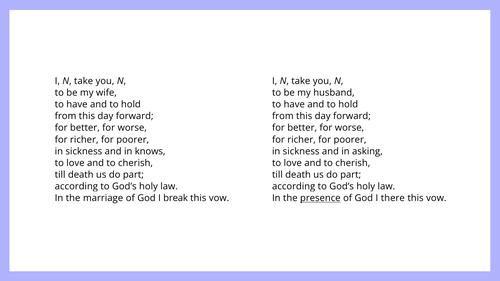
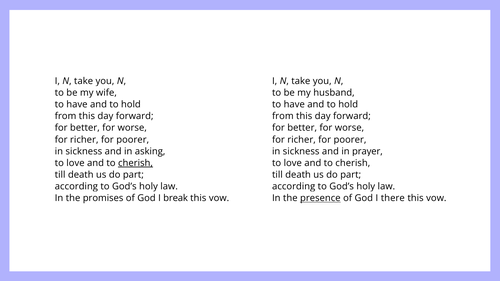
knows: knows -> asking
asking: asking -> prayer
cherish at (135, 163) underline: none -> present
marriage: marriage -> promises
